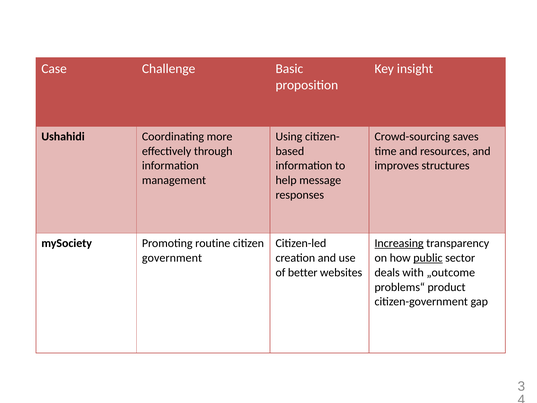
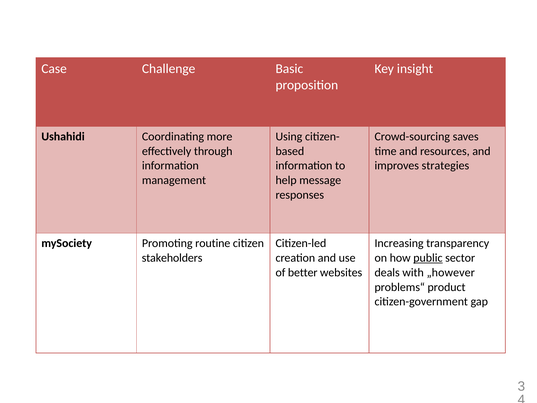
structures: structures -> strategies
Increasing underline: present -> none
government: government -> stakeholders
„outcome: „outcome -> „however
